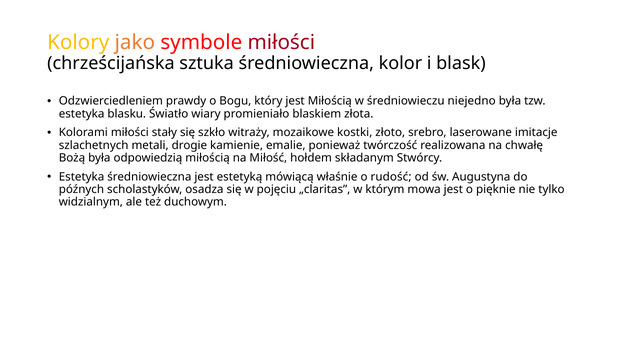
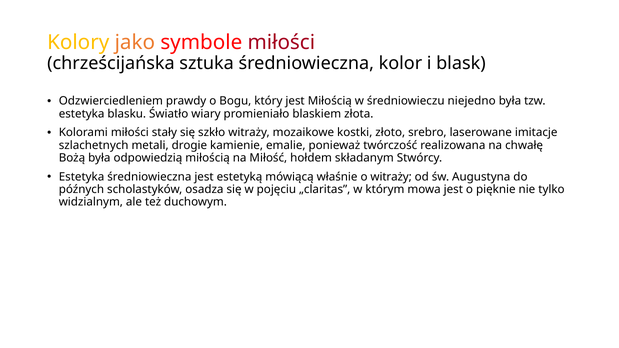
o rudość: rudość -> witraży
